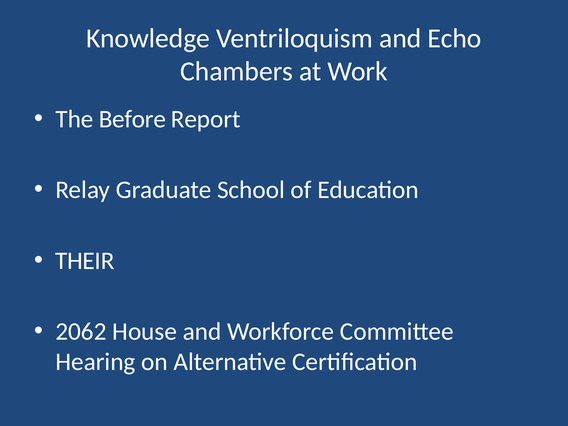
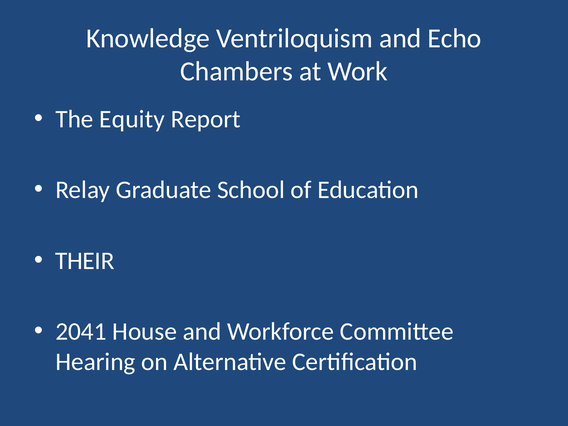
Before: Before -> Equity
2062: 2062 -> 2041
